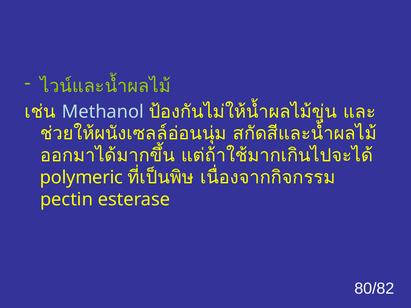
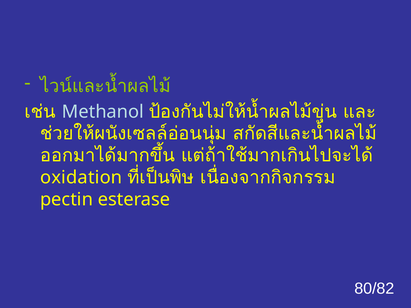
polymeric: polymeric -> oxidation
